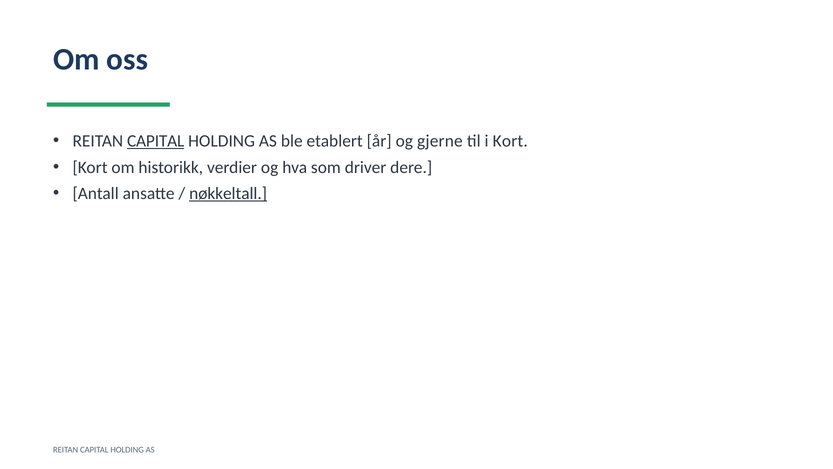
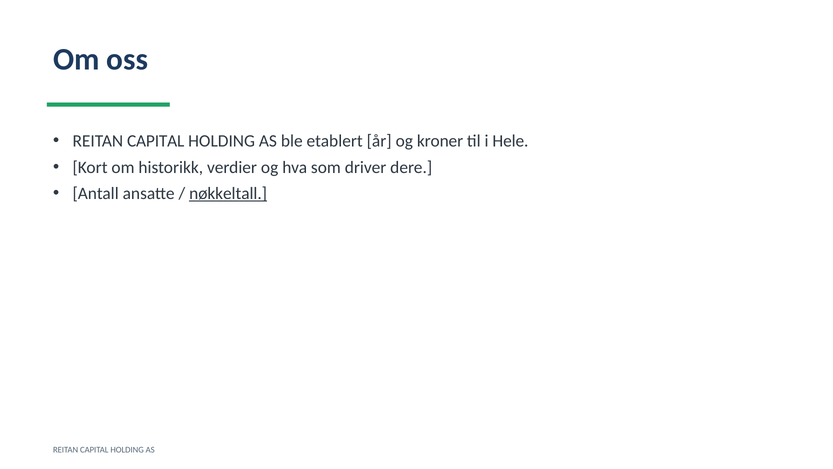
CAPITAL at (156, 141) underline: present -> none
gjerne: gjerne -> kroner
i Kort: Kort -> Hele
